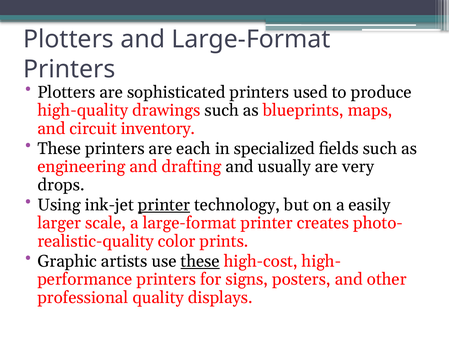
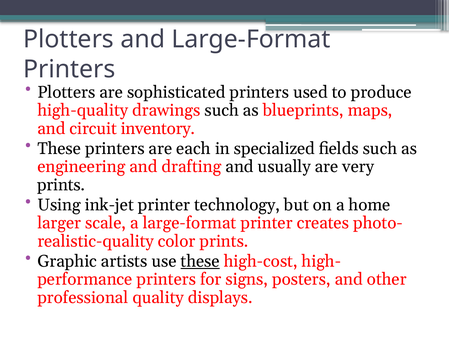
drops at (61, 185): drops -> prints
printer at (164, 205) underline: present -> none
easily: easily -> home
